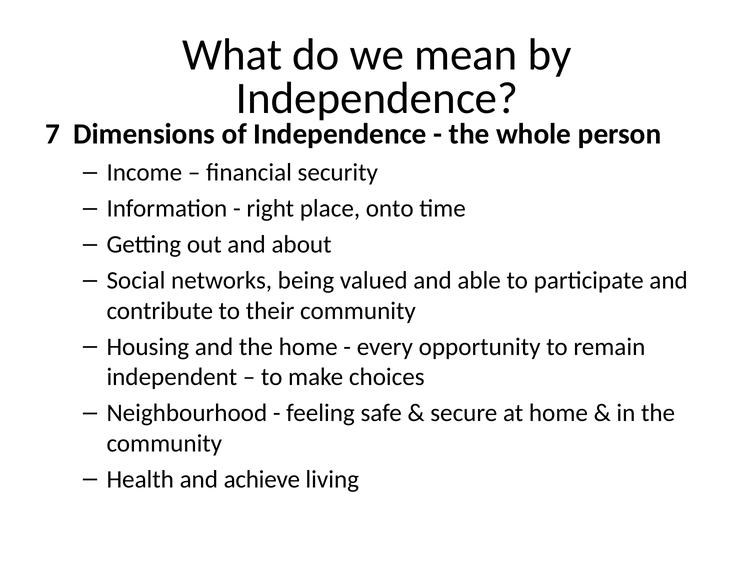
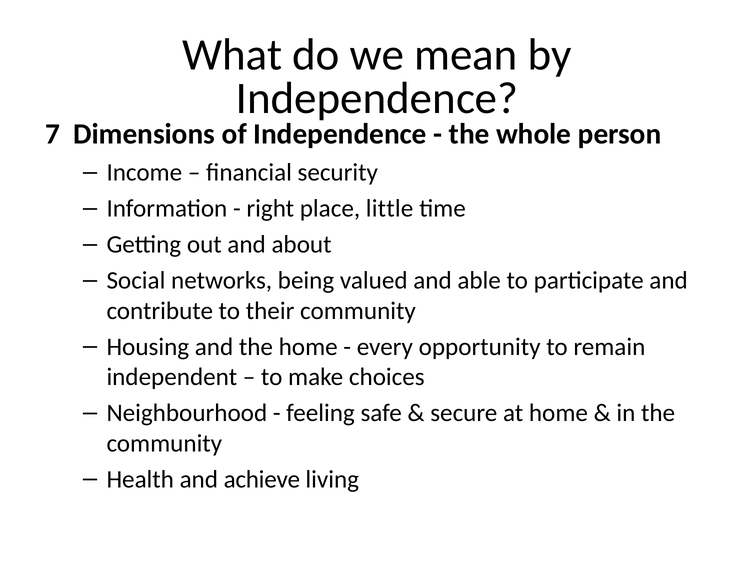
onto: onto -> little
